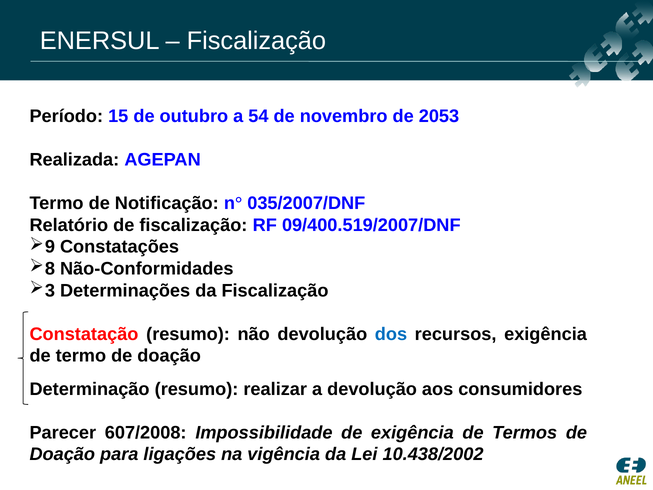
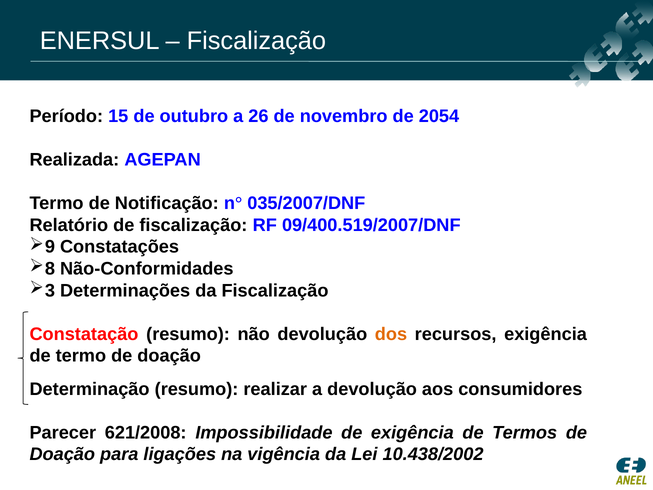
54: 54 -> 26
2053: 2053 -> 2054
dos colour: blue -> orange
607/2008: 607/2008 -> 621/2008
